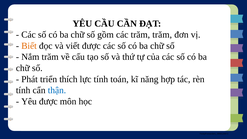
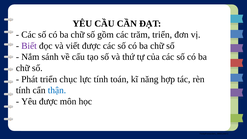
trăm trăm: trăm -> triển
Biết colour: orange -> purple
Nắm trăm: trăm -> sánh
thích: thích -> chục
